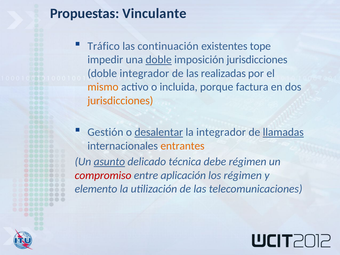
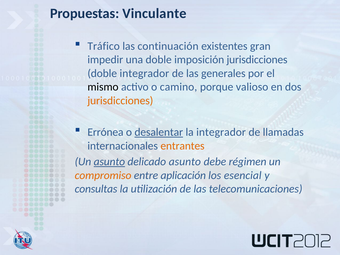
tope: tope -> gran
doble at (159, 60) underline: present -> none
realizadas: realizadas -> generales
mismo colour: orange -> black
incluida: incluida -> camino
factura: factura -> valioso
Gestión: Gestión -> Errónea
llamadas underline: present -> none
delicado técnica: técnica -> asunto
compromiso colour: red -> orange
los régimen: régimen -> esencial
elemento: elemento -> consultas
